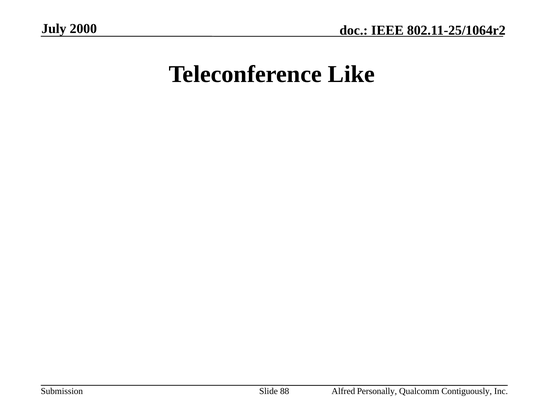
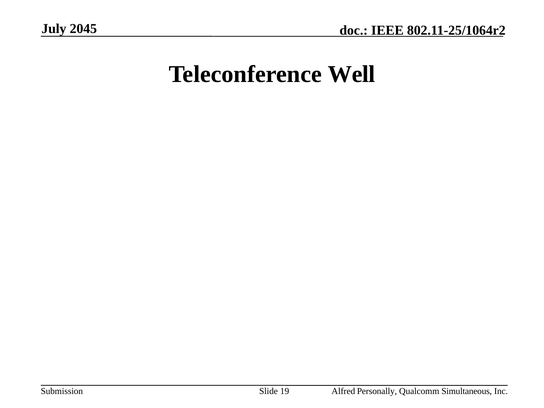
2000: 2000 -> 2045
Like: Like -> Well
88: 88 -> 19
Contiguously: Contiguously -> Simultaneous
